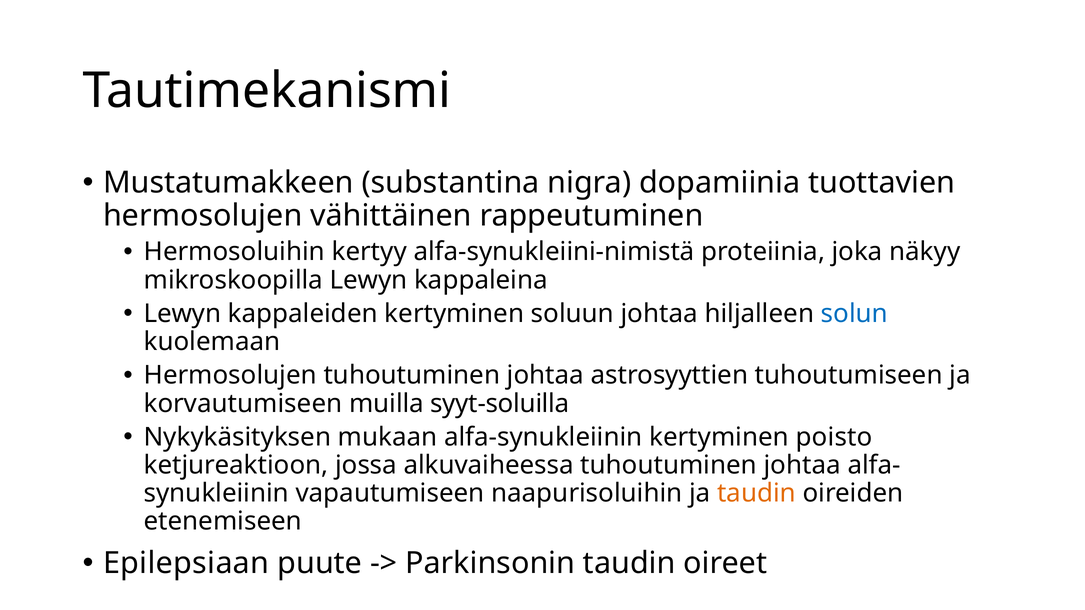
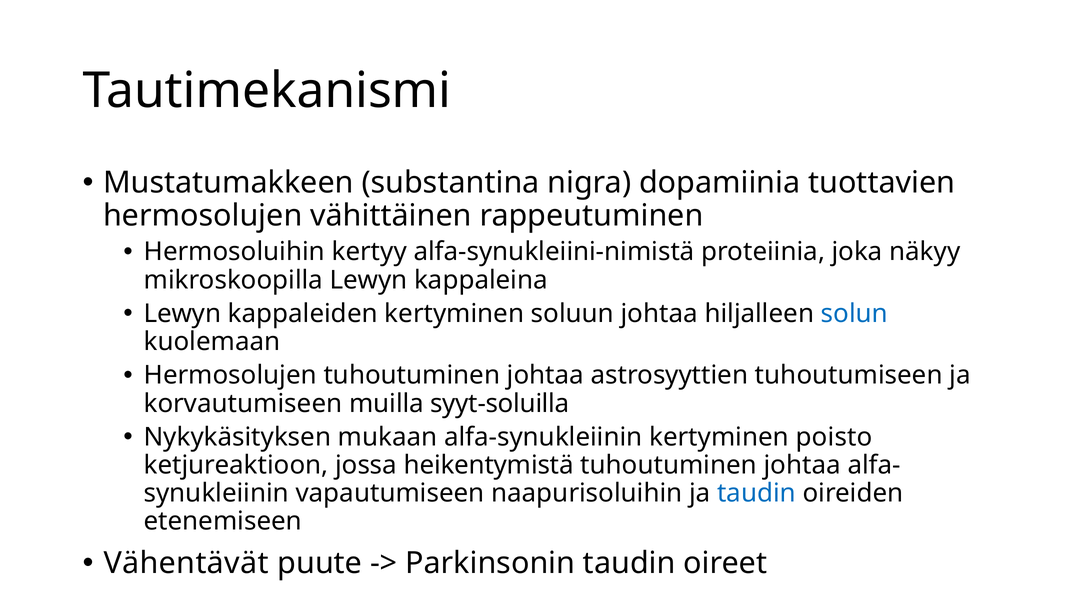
alkuvaiheessa: alkuvaiheessa -> heikentymistä
taudin at (756, 493) colour: orange -> blue
Epilepsiaan: Epilepsiaan -> Vähentävät
